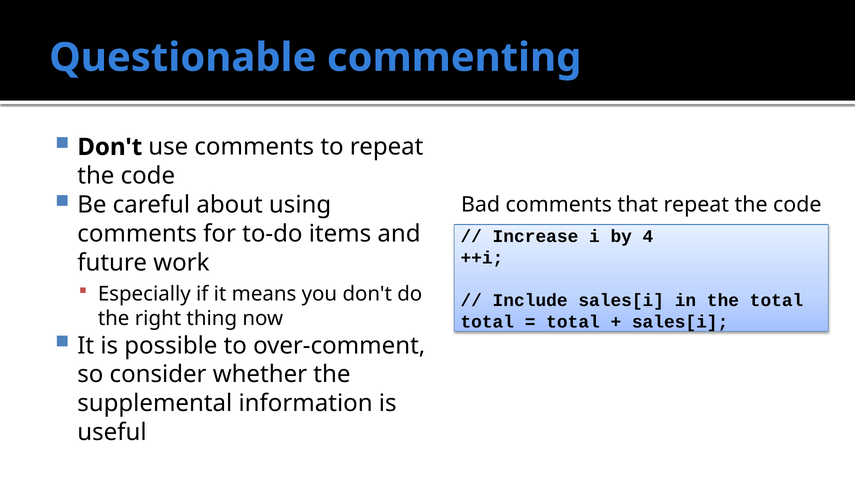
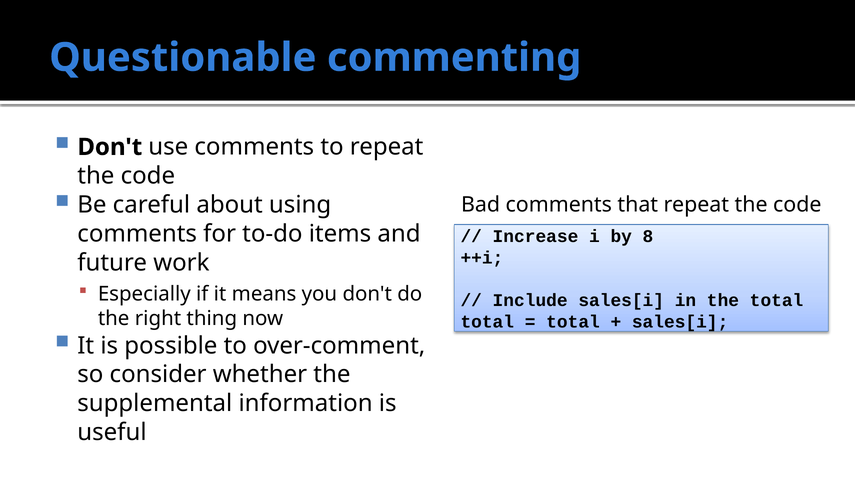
4: 4 -> 8
